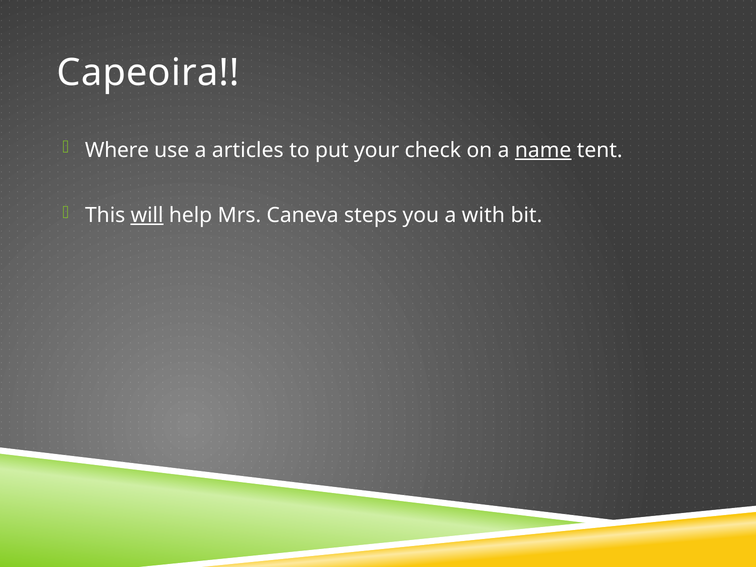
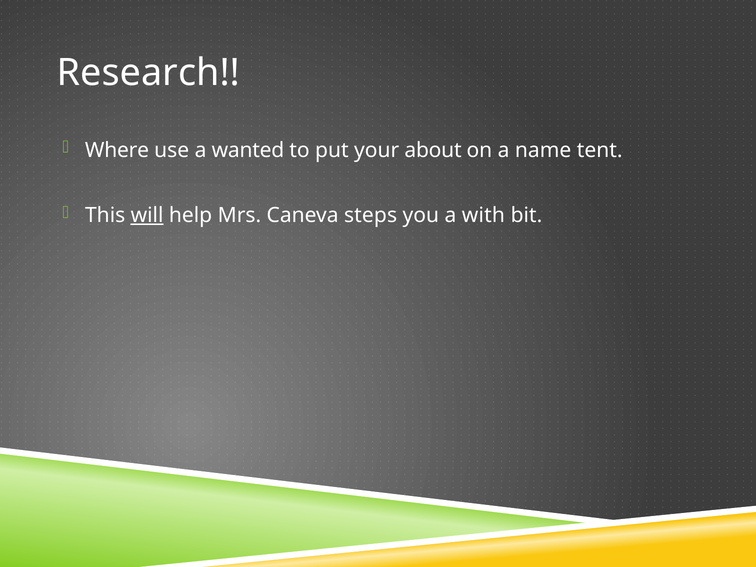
Capeoira: Capeoira -> Research
articles: articles -> wanted
check: check -> about
name underline: present -> none
